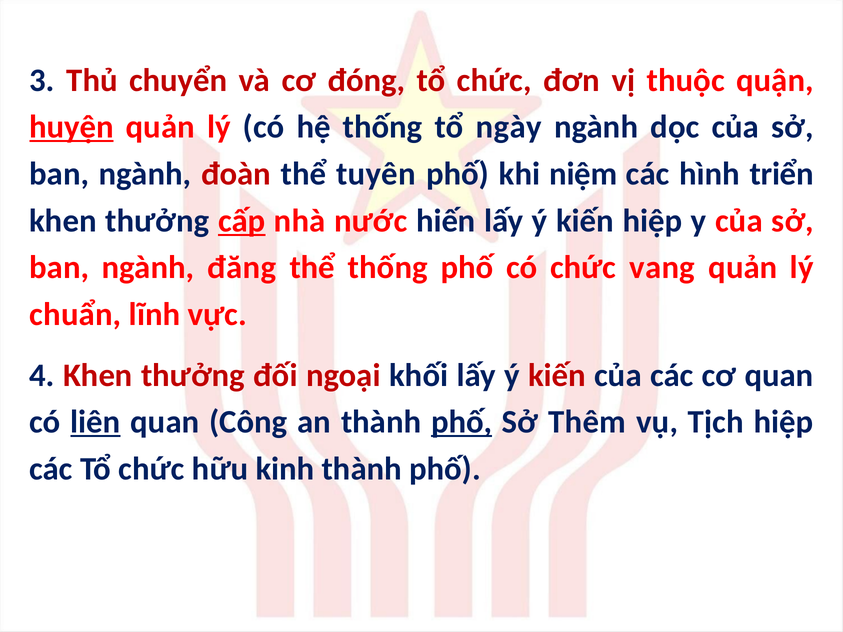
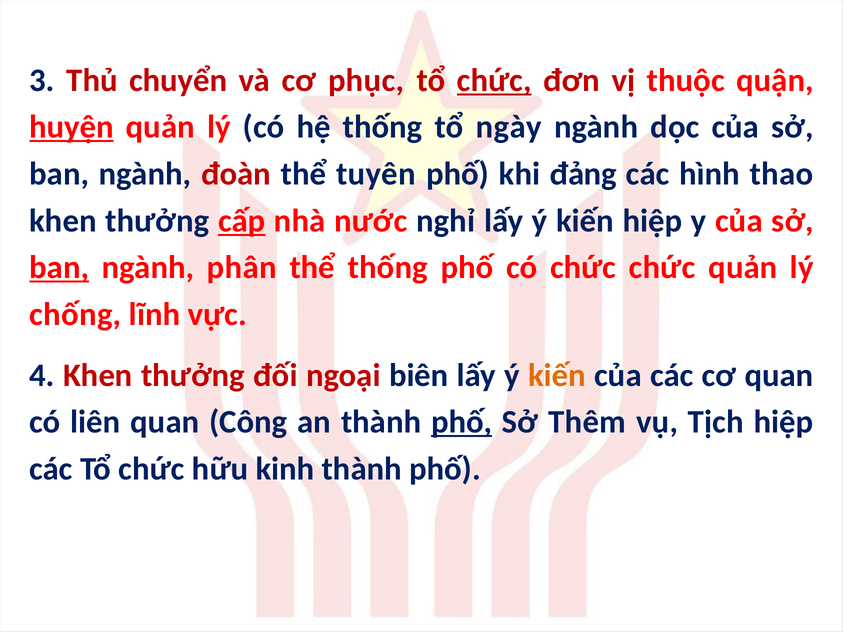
đóng: đóng -> phục
chức at (494, 80) underline: none -> present
niệm: niệm -> đảng
triển: triển -> thao
hiến: hiến -> nghỉ
ban at (59, 268) underline: none -> present
đăng: đăng -> phân
chức vang: vang -> chức
chuẩn: chuẩn -> chống
khối: khối -> biên
kiến at (557, 375) colour: red -> orange
liên underline: present -> none
